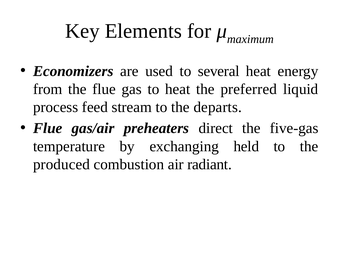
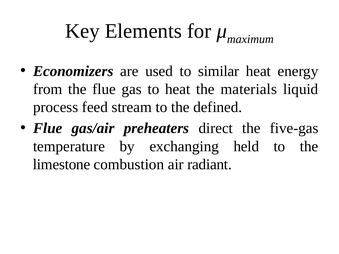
several: several -> similar
preferred: preferred -> materials
departs: departs -> defined
produced: produced -> limestone
